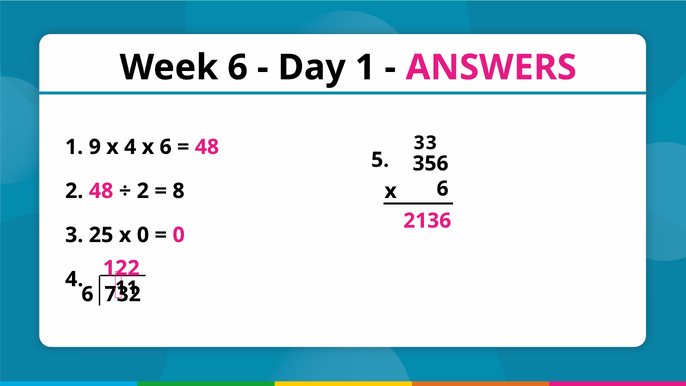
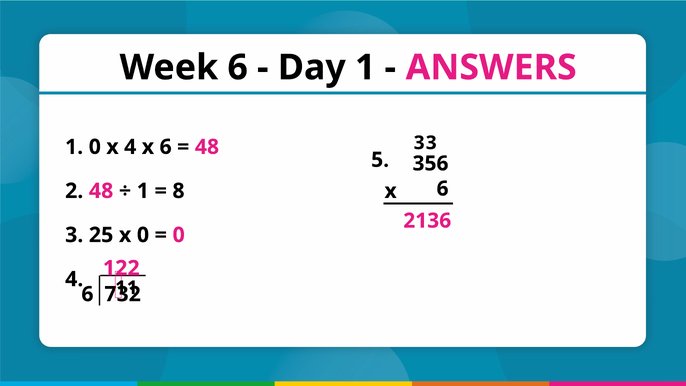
1 9: 9 -> 0
2 at (143, 191): 2 -> 1
